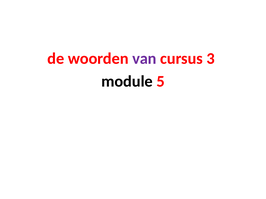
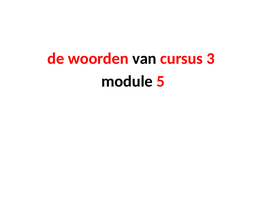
van colour: purple -> black
